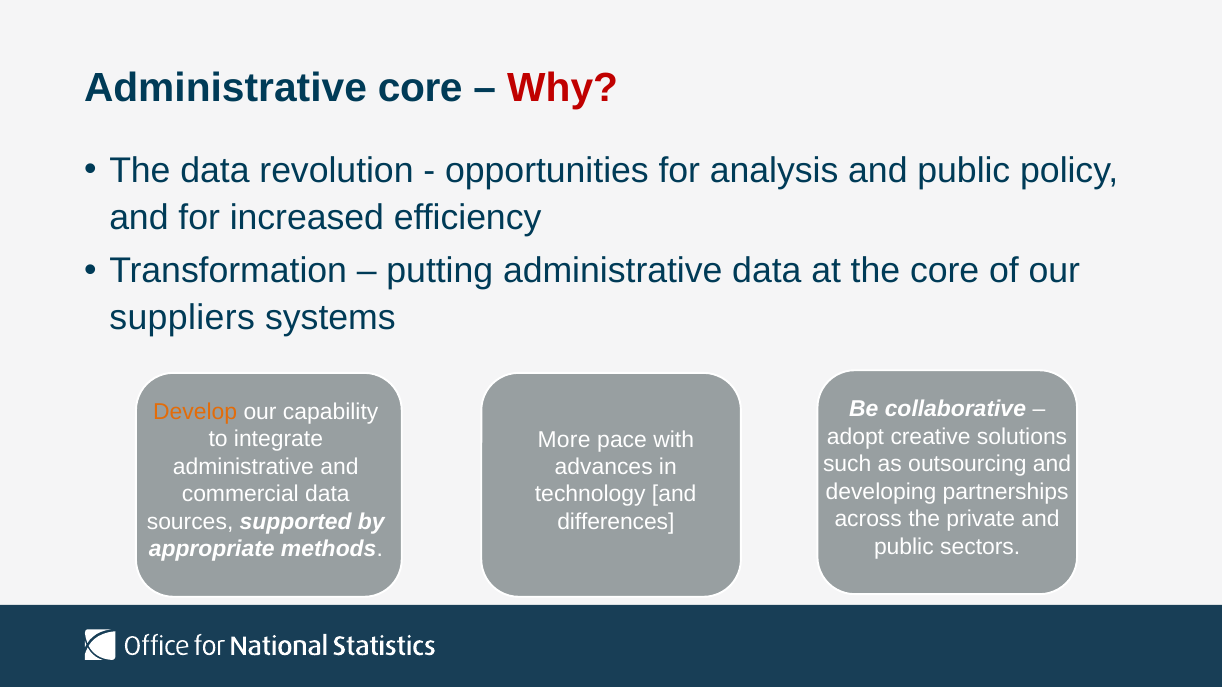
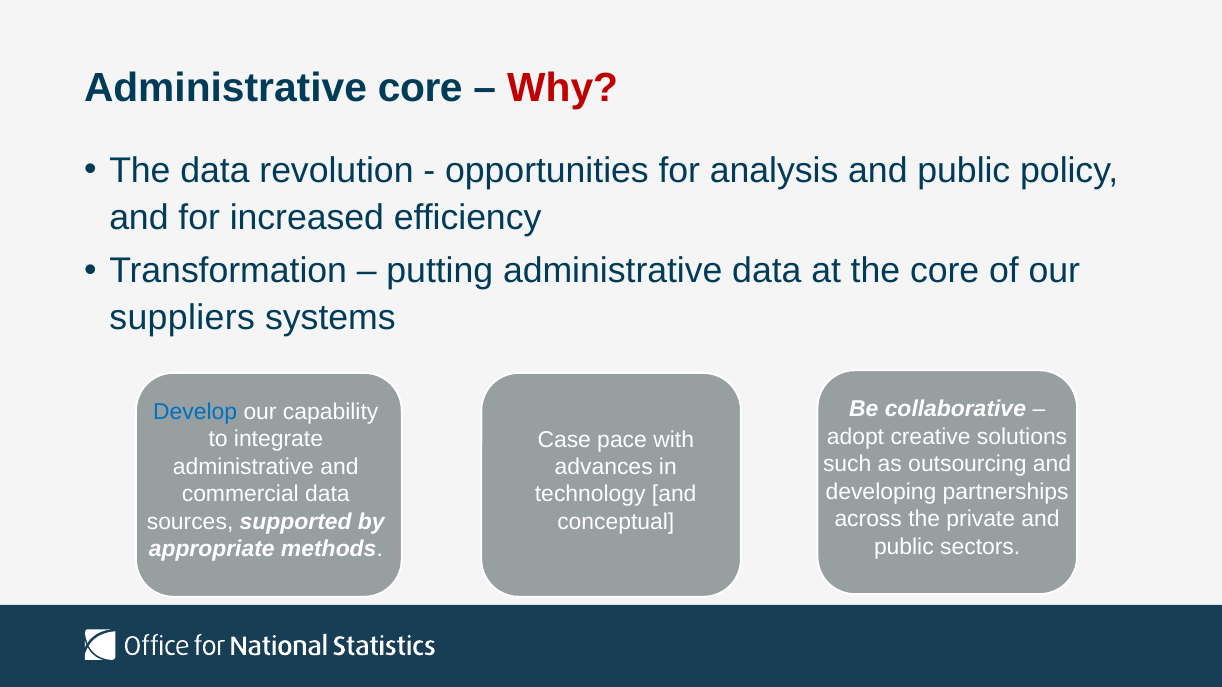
Develop colour: orange -> blue
More: More -> Case
differences: differences -> conceptual
